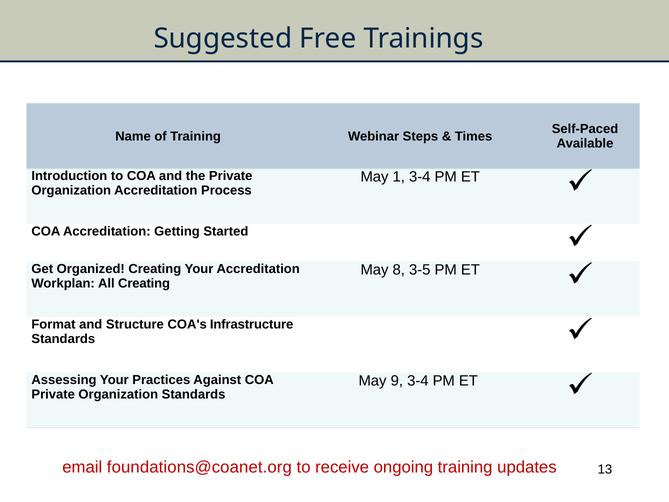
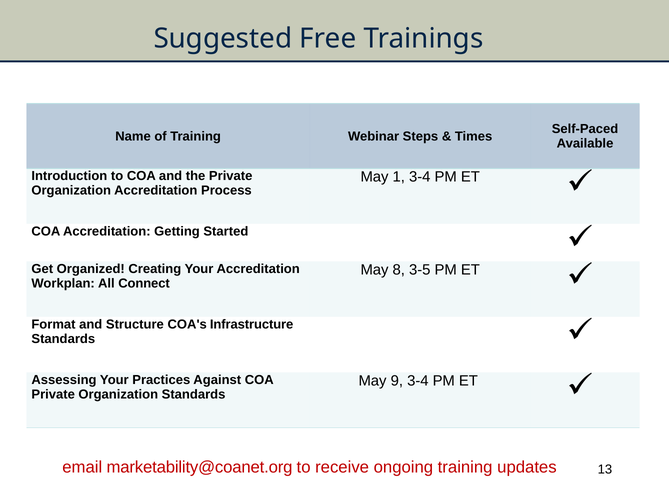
All Creating: Creating -> Connect
foundations@coanet.org: foundations@coanet.org -> marketability@coanet.org
